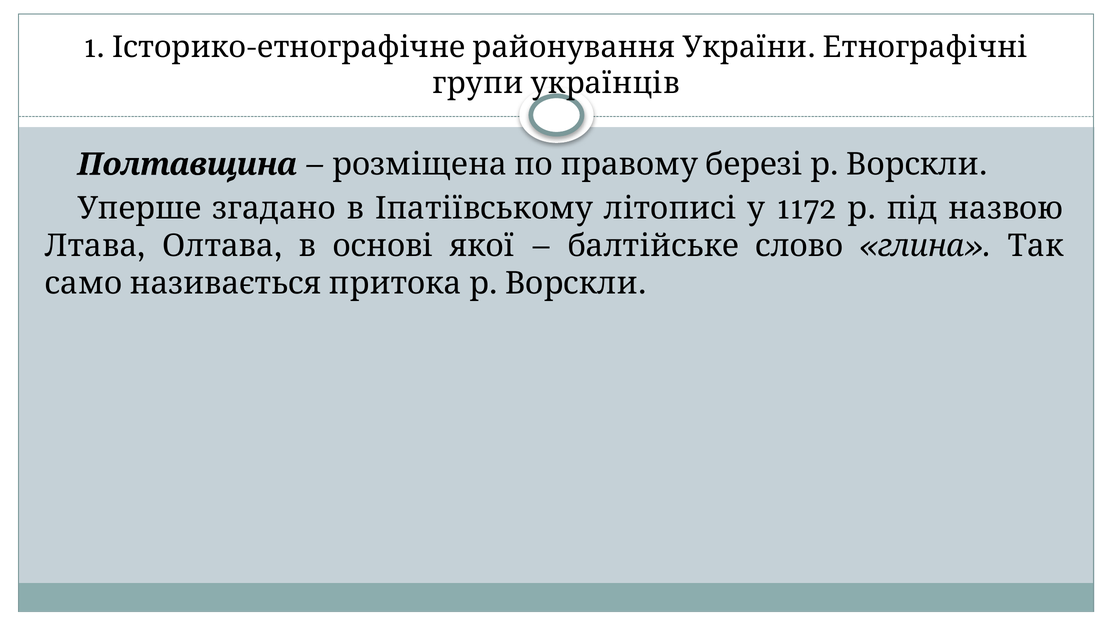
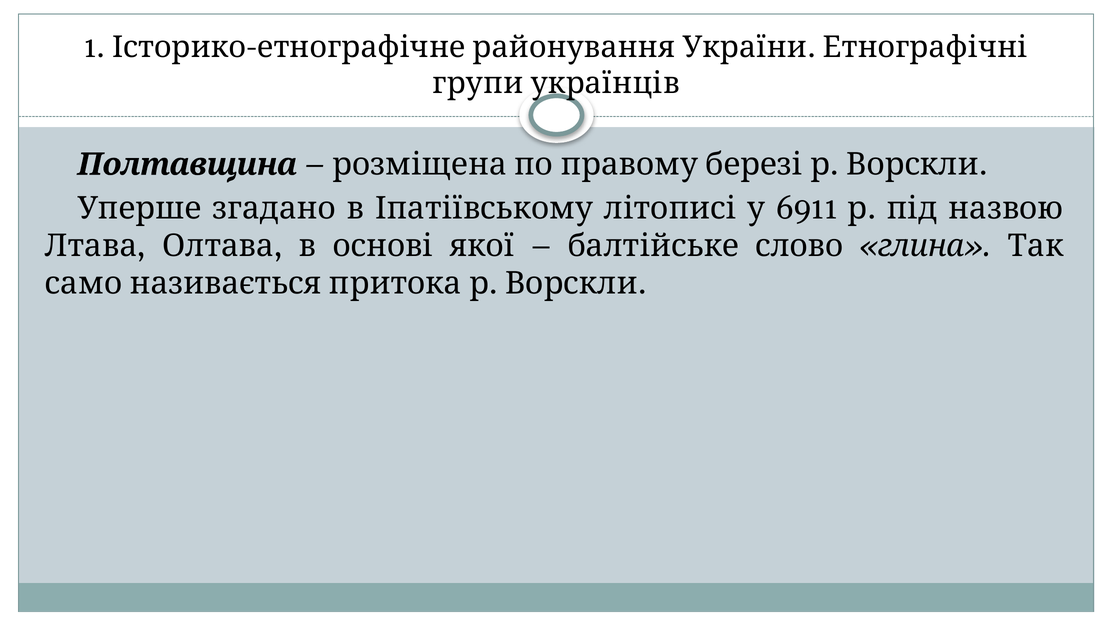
1172: 1172 -> 6911
